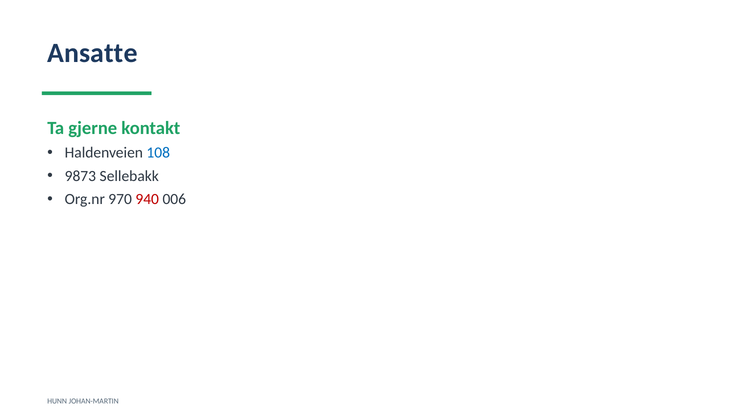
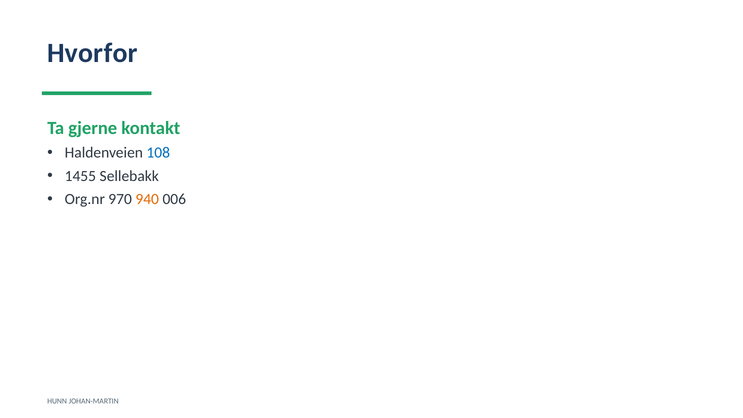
Ansatte: Ansatte -> Hvorfor
9873: 9873 -> 1455
940 colour: red -> orange
